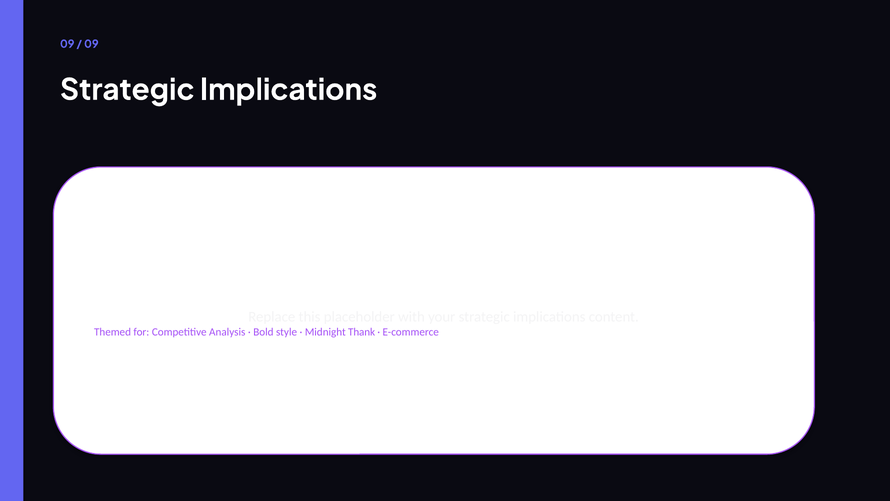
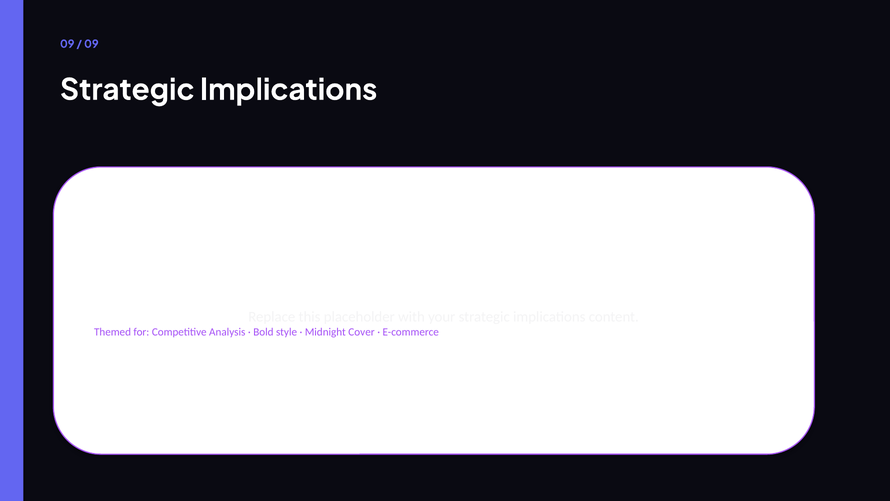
Thank: Thank -> Cover
